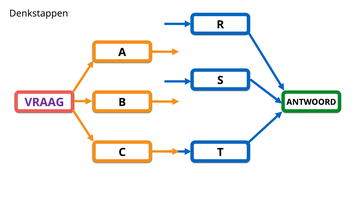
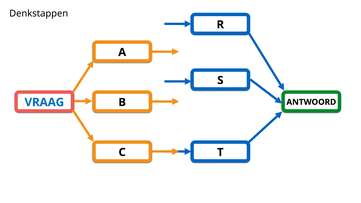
VRAAG colour: purple -> blue
